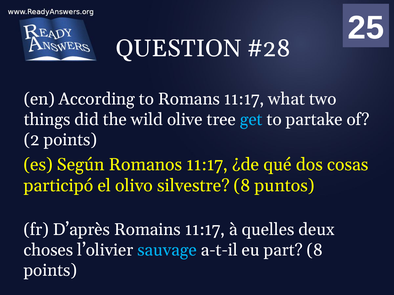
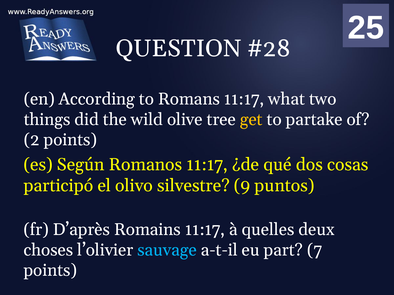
get colour: light blue -> yellow
silvestre 8: 8 -> 9
part 8: 8 -> 7
